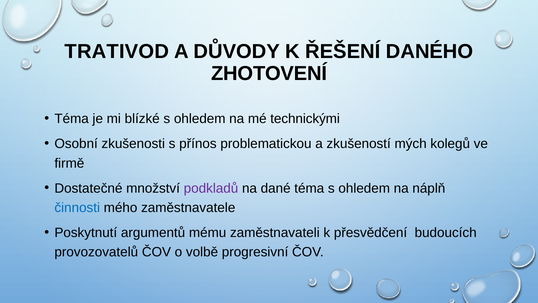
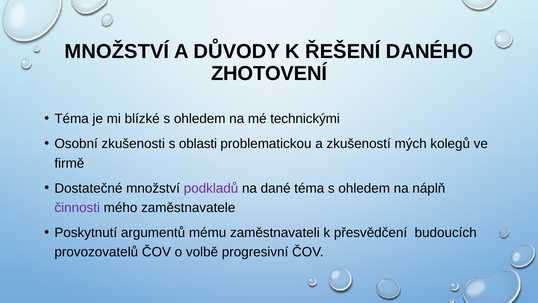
TRATIVOD at (117, 51): TRATIVOD -> MNOŽSTVÍ
přínos: přínos -> oblasti
činnosti colour: blue -> purple
